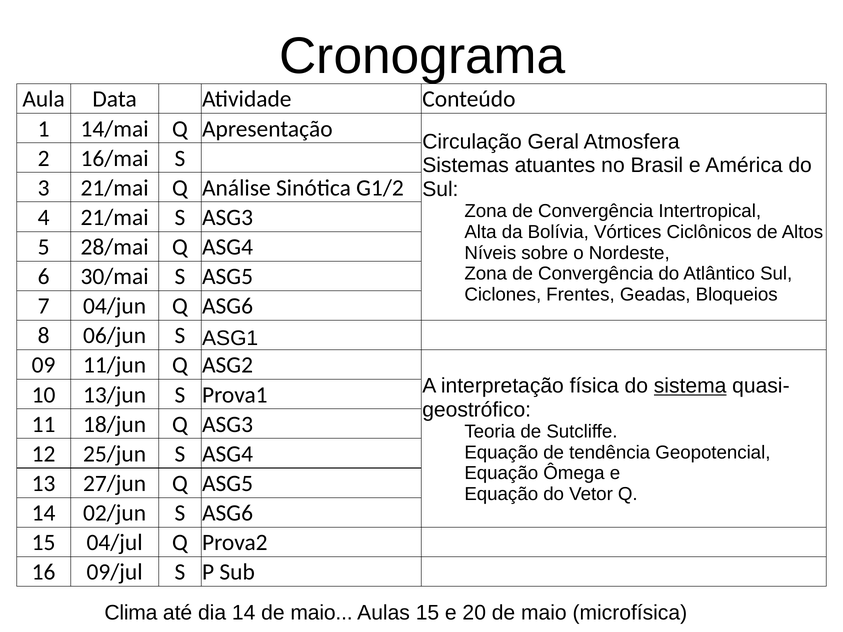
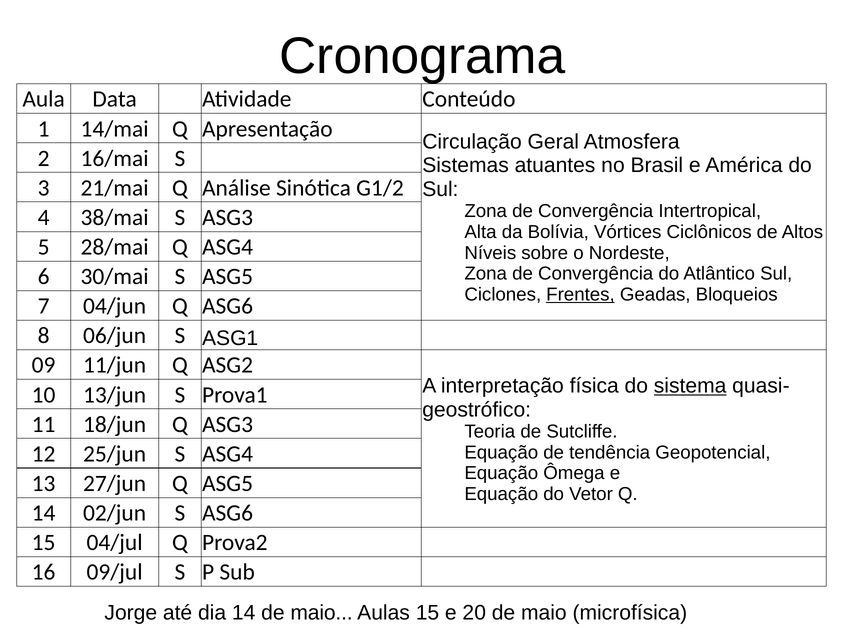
4 21/mai: 21/mai -> 38/mai
Frentes underline: none -> present
Clima: Clima -> Jorge
